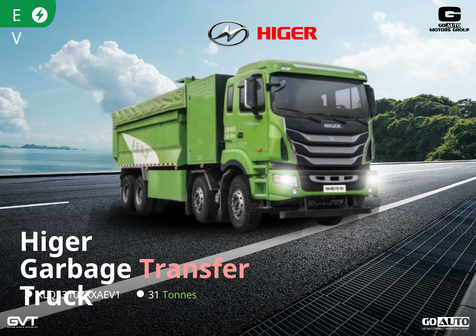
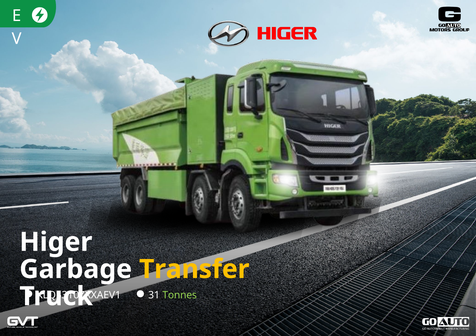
Transfer colour: pink -> yellow
